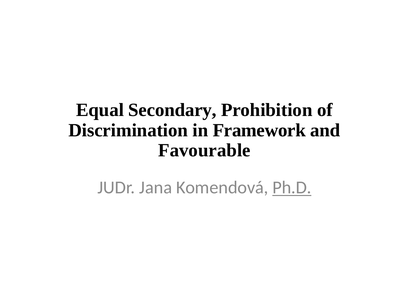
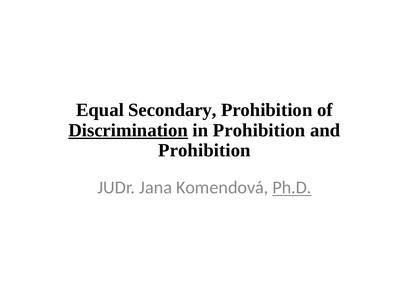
Discrimination underline: none -> present
in Framework: Framework -> Prohibition
Favourable at (204, 151): Favourable -> Prohibition
